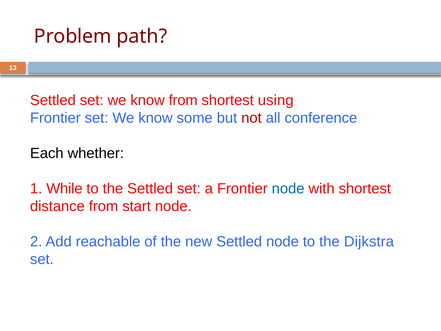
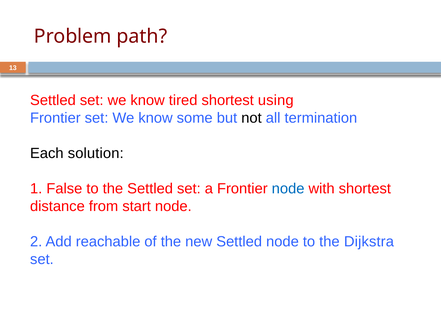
know from: from -> tired
not colour: red -> black
conference: conference -> termination
whether: whether -> solution
While: While -> False
